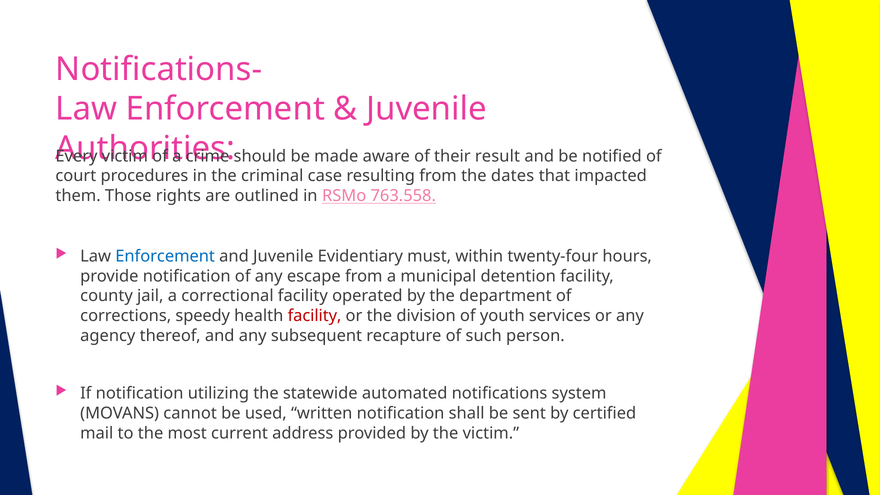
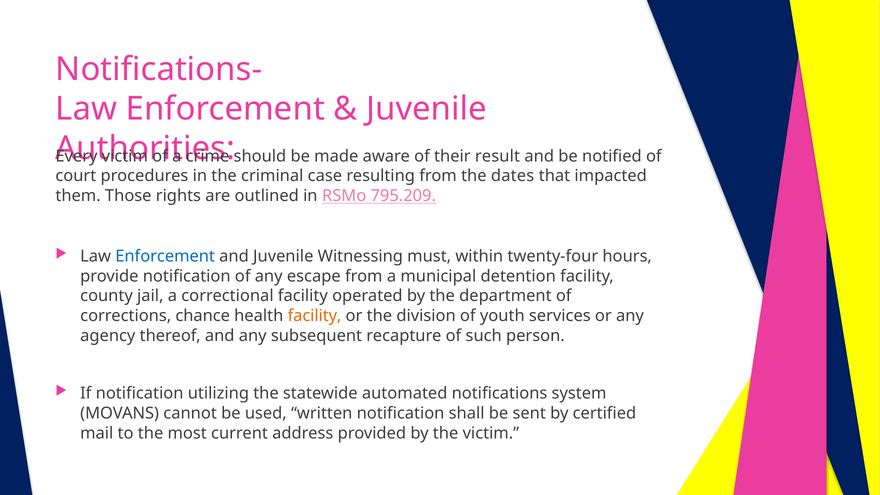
763.558: 763.558 -> 795.209
Evidentiary: Evidentiary -> Witnessing
speedy: speedy -> chance
facility at (315, 316) colour: red -> orange
